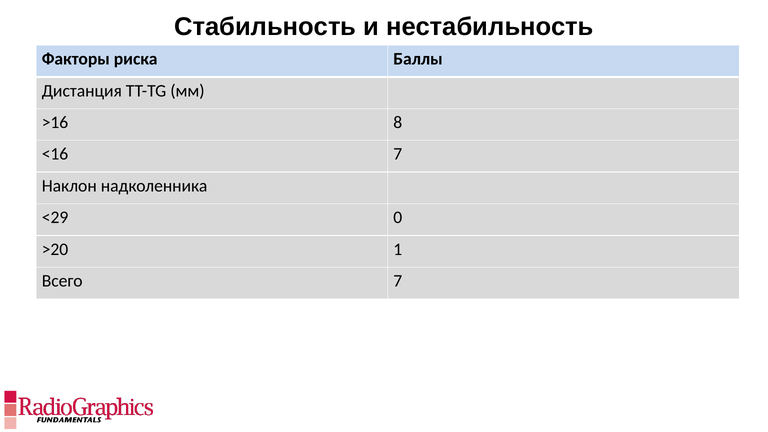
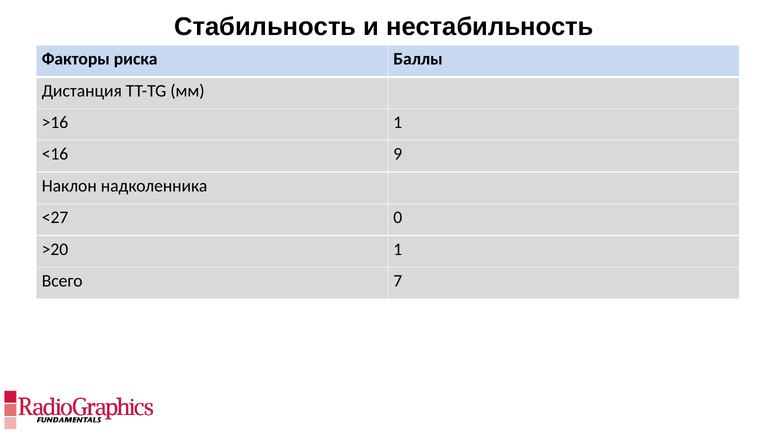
>16 8: 8 -> 1
<16 7: 7 -> 9
<29: <29 -> <27
